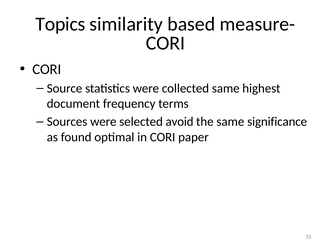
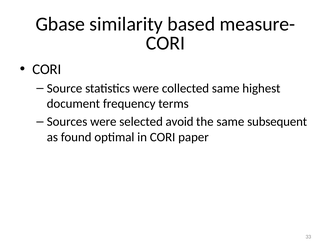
Topics: Topics -> Gbase
significance: significance -> subsequent
